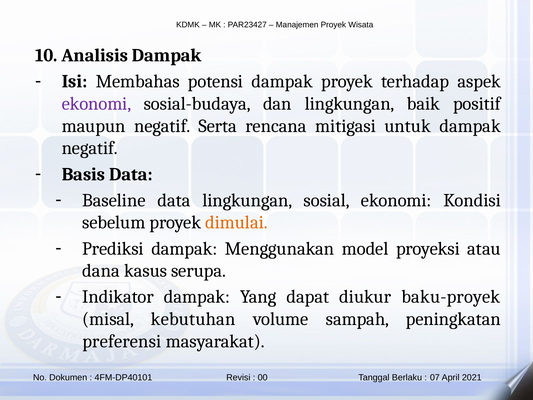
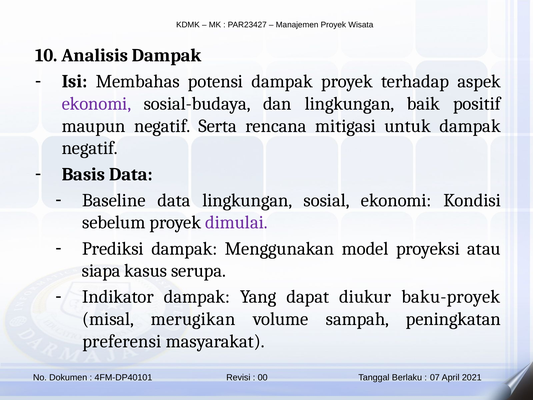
dimulai colour: orange -> purple
dana: dana -> siapa
kebutuhan: kebutuhan -> merugikan
